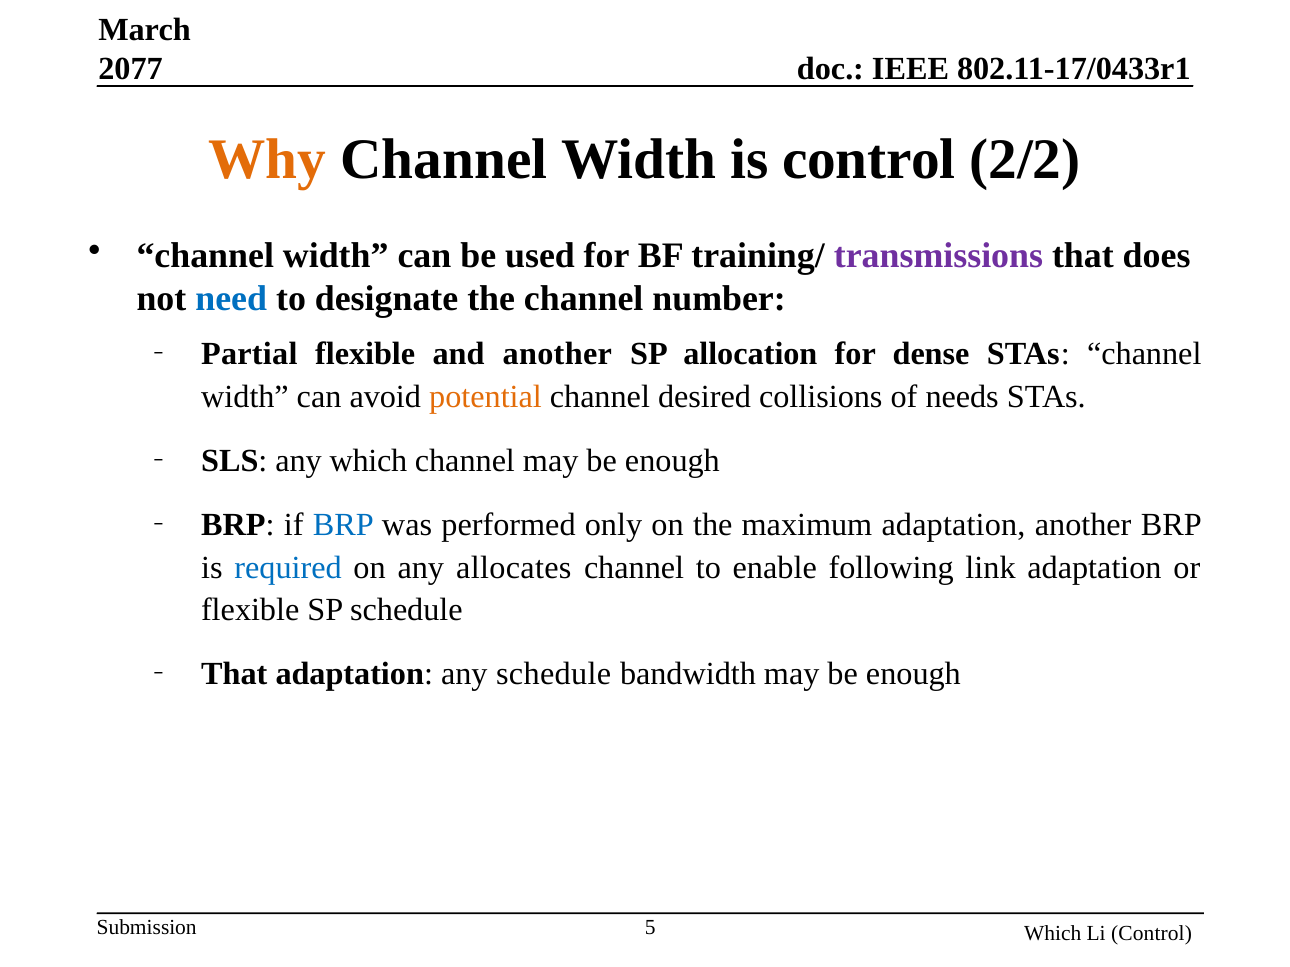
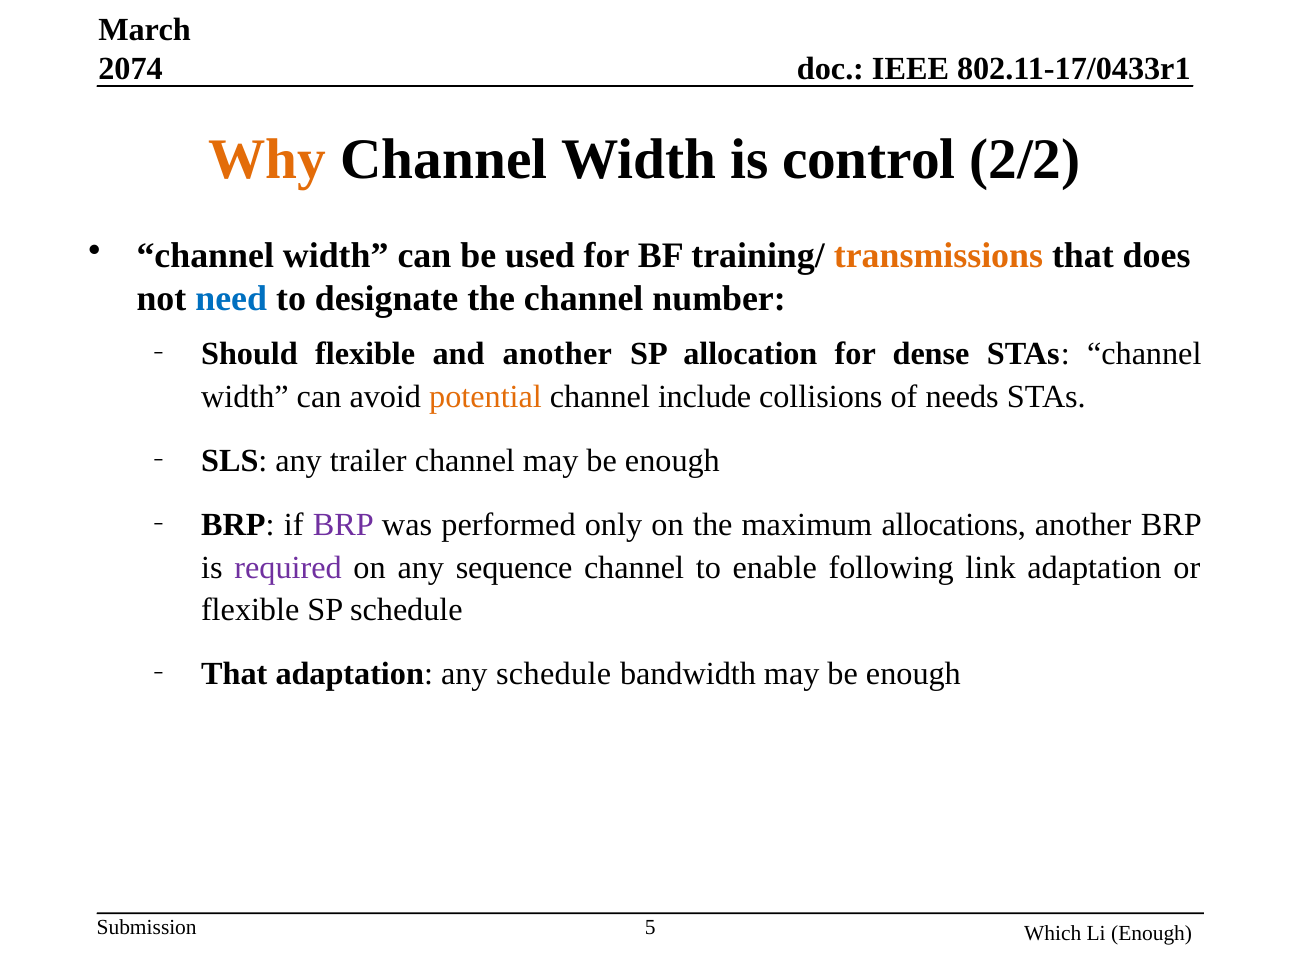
2077: 2077 -> 2074
transmissions colour: purple -> orange
Partial: Partial -> Should
desired: desired -> include
any which: which -> trailer
BRP at (343, 525) colour: blue -> purple
maximum adaptation: adaptation -> allocations
required colour: blue -> purple
allocates: allocates -> sequence
Li Control: Control -> Enough
